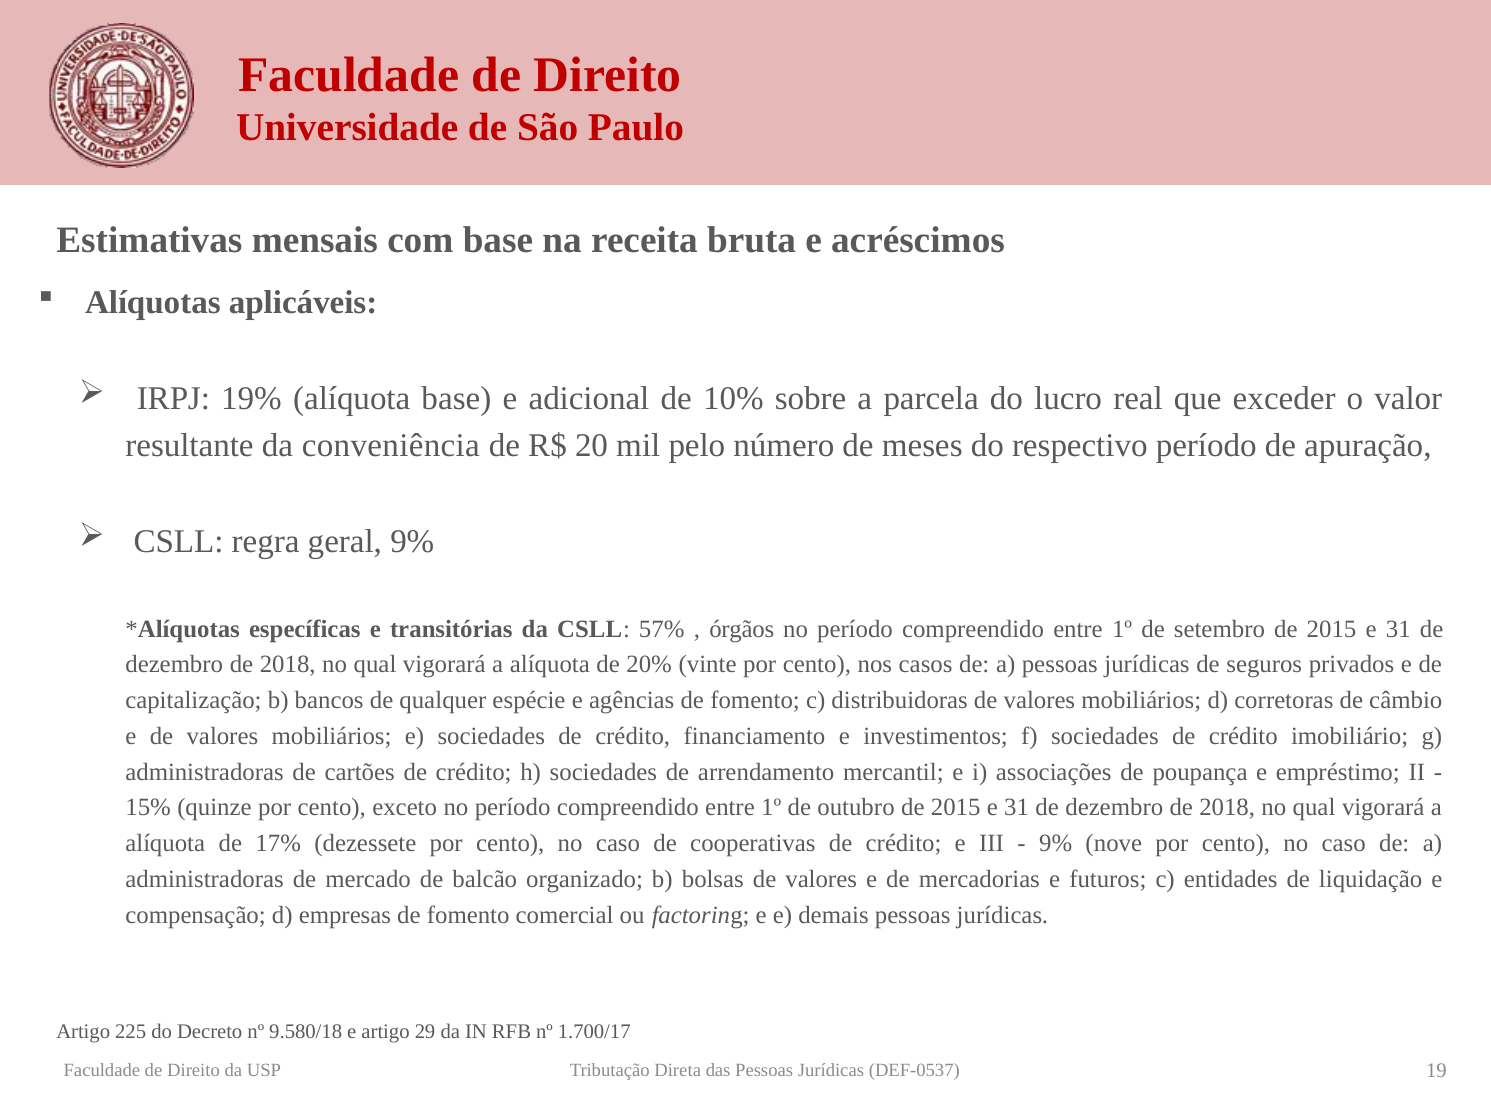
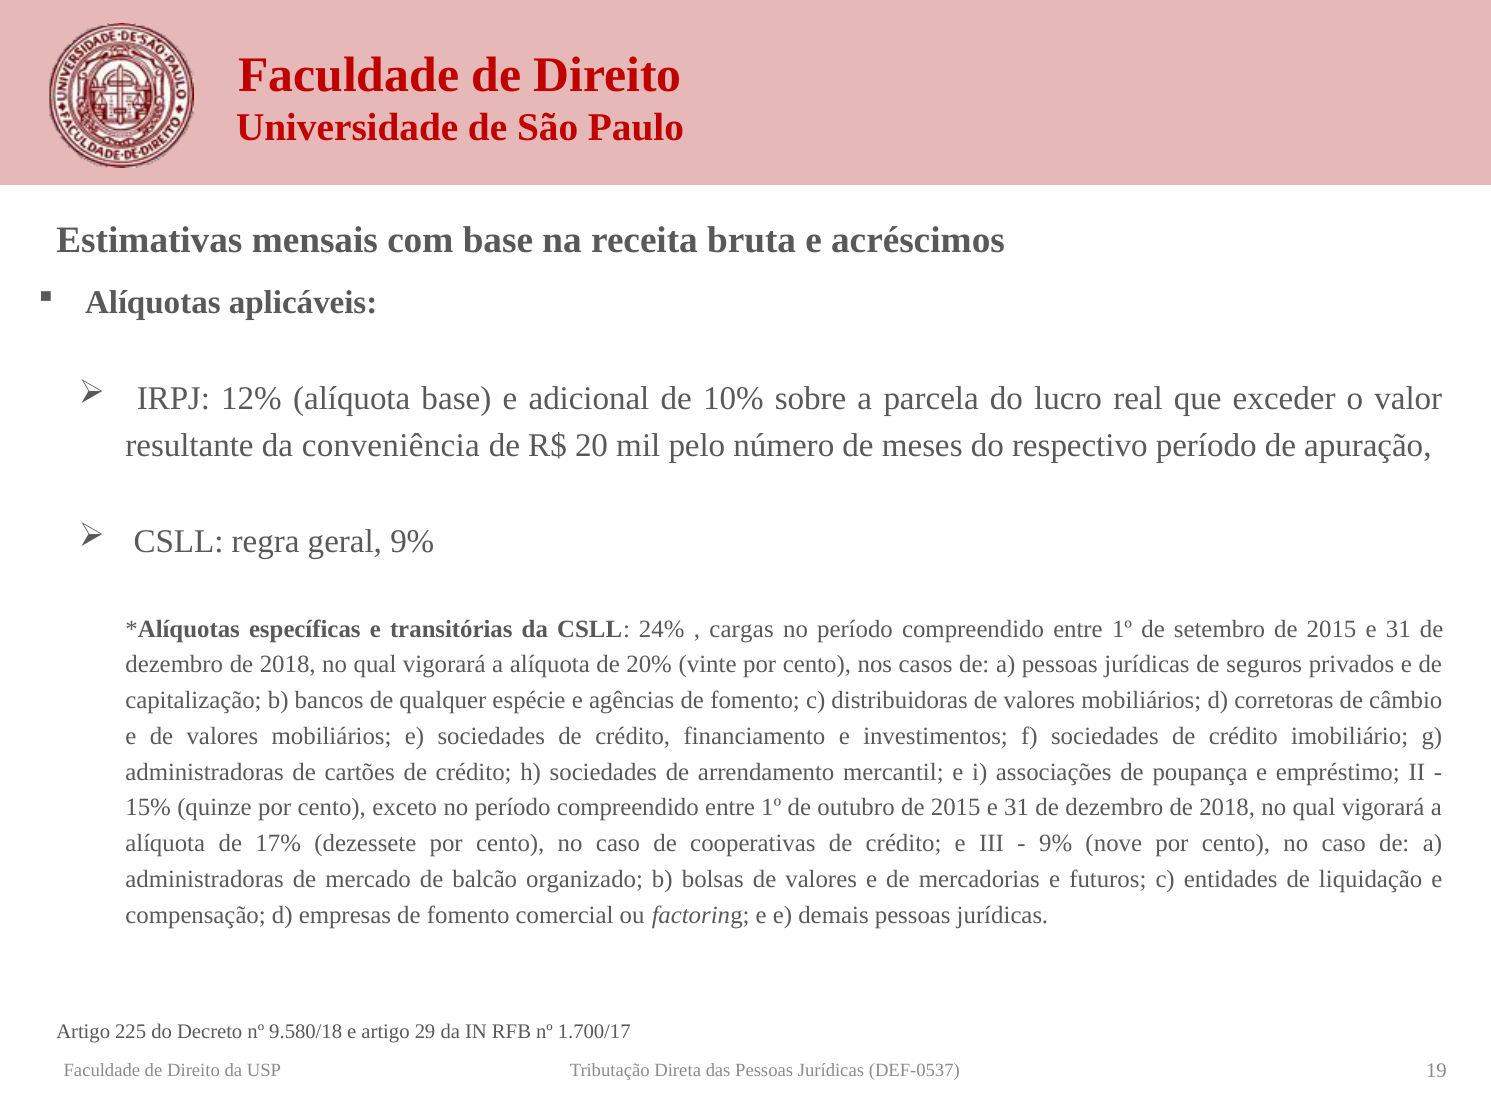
19%: 19% -> 12%
57%: 57% -> 24%
órgãos: órgãos -> cargas
